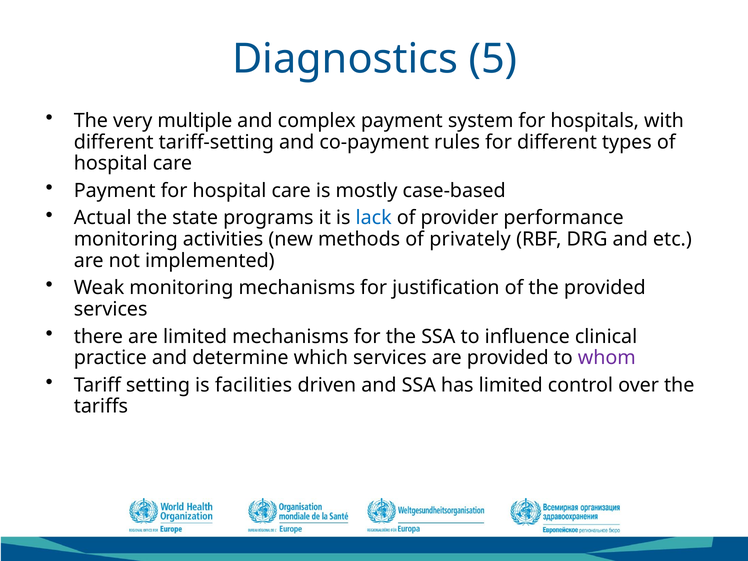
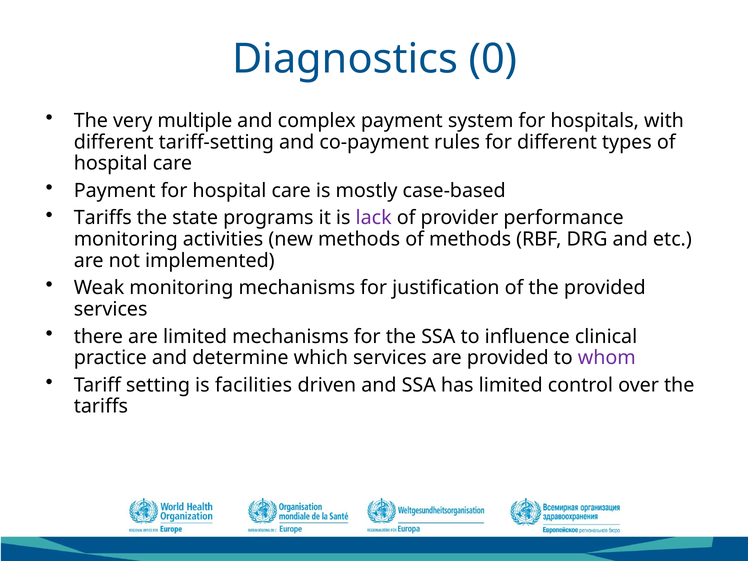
5: 5 -> 0
Actual at (103, 218): Actual -> Tariffs
lack colour: blue -> purple
of privately: privately -> methods
